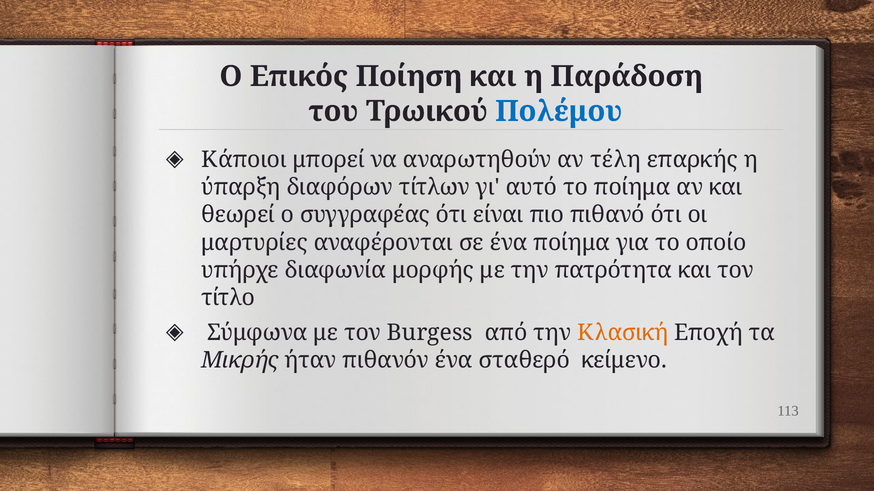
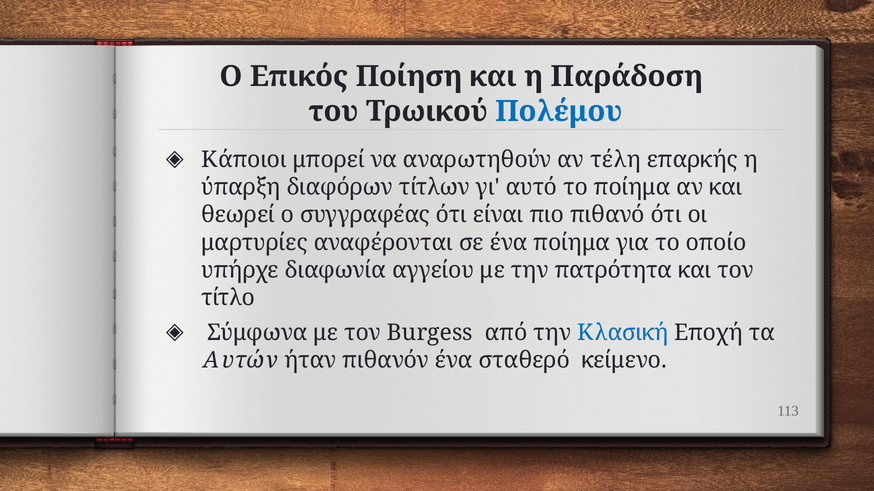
μορφής: μορφής -> αγγείου
Κλασική colour: orange -> blue
Μικρής: Μικρής -> Αυτών
